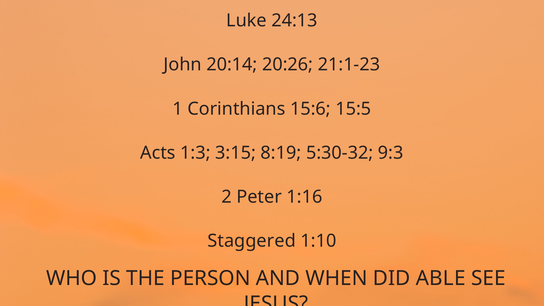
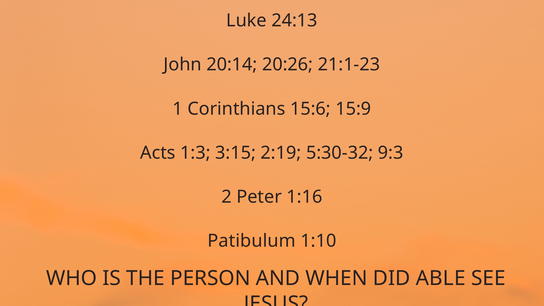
15:5: 15:5 -> 15:9
8:19: 8:19 -> 2:19
Staggered: Staggered -> Patibulum
